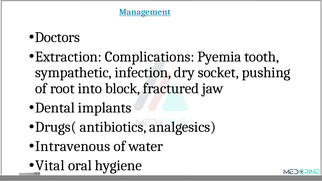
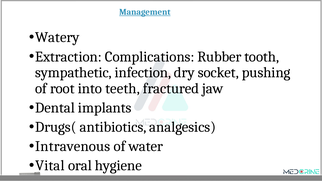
Doctors: Doctors -> Watery
Pyemia: Pyemia -> Rubber
block: block -> teeth
